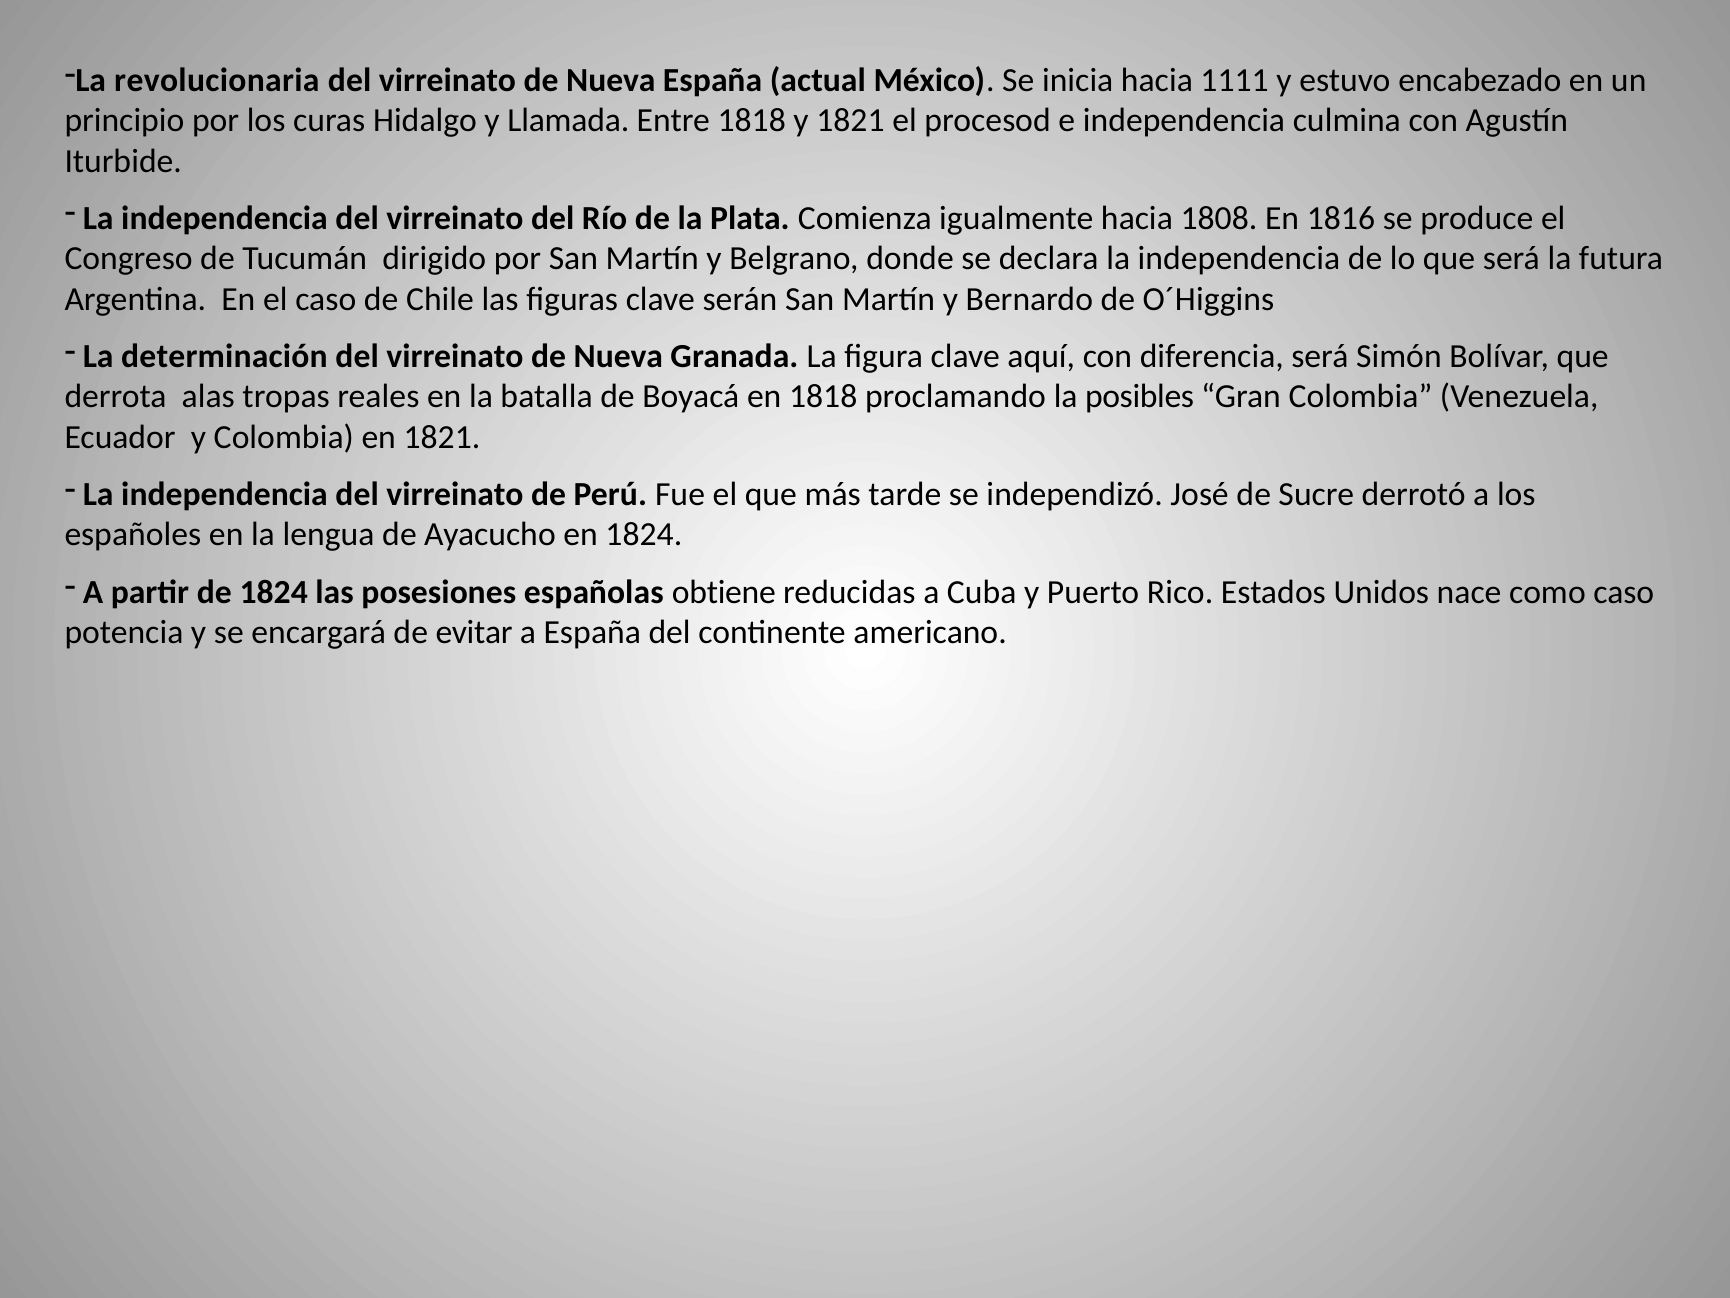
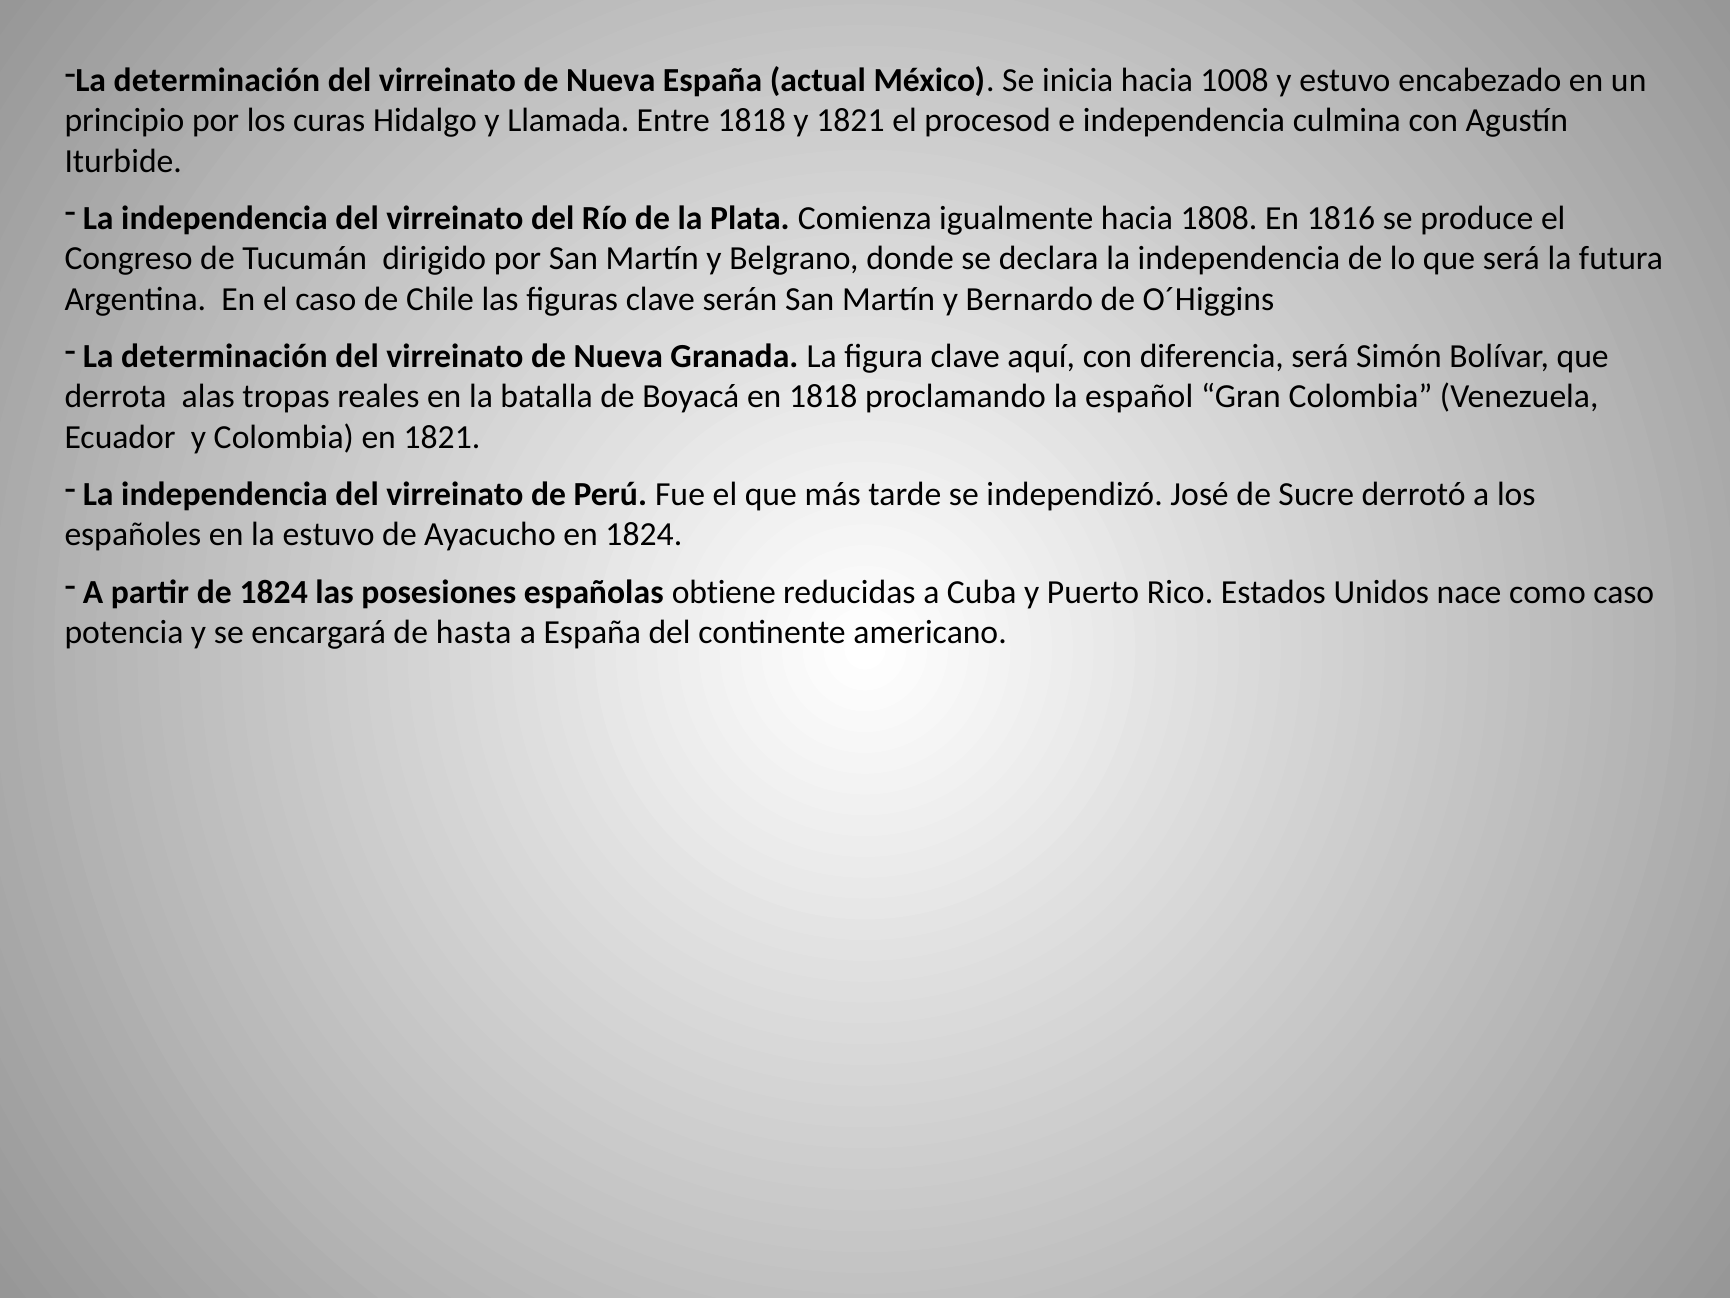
revolucionaria at (217, 80): revolucionaria -> determinación
1111: 1111 -> 1008
posibles: posibles -> español
la lengua: lengua -> estuvo
evitar: evitar -> hasta
